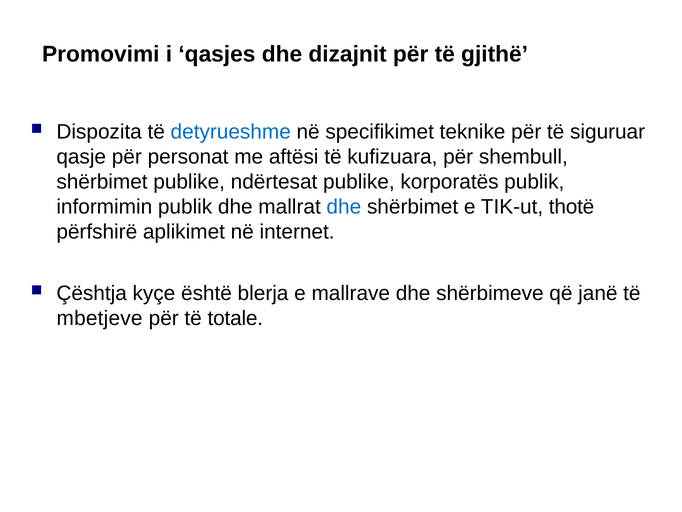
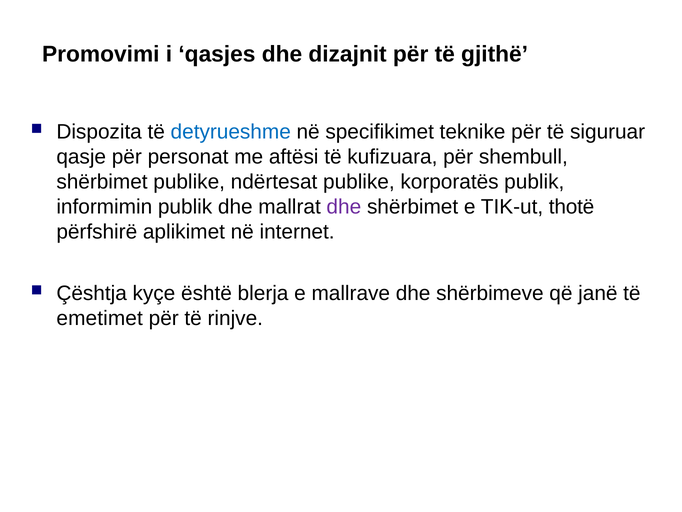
dhe at (344, 207) colour: blue -> purple
mbetjeve: mbetjeve -> emetimet
totale: totale -> rinjve
